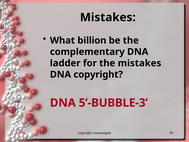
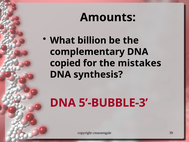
Mistakes at (108, 17): Mistakes -> Amounts
ladder: ladder -> copied
DNA copyright: copyright -> synthesis
